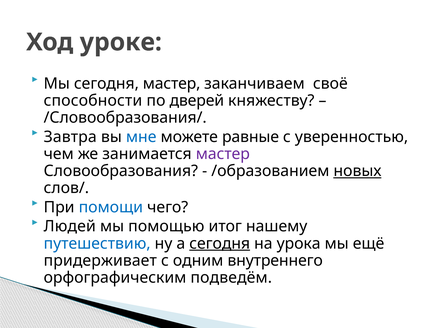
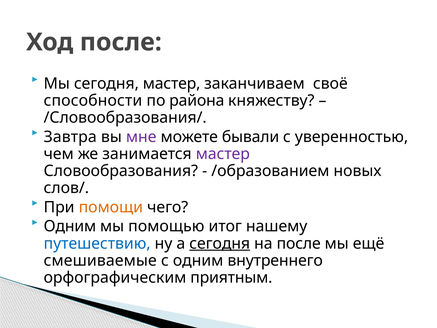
Ход уроке: уроке -> после
дверей: дверей -> района
мне colour: blue -> purple
равные: равные -> бывали
новых underline: present -> none
помощи colour: blue -> orange
Людей at (70, 226): Людей -> Одним
на урока: урока -> после
придерживает: придерживает -> смешиваемые
подведём: подведём -> приятным
